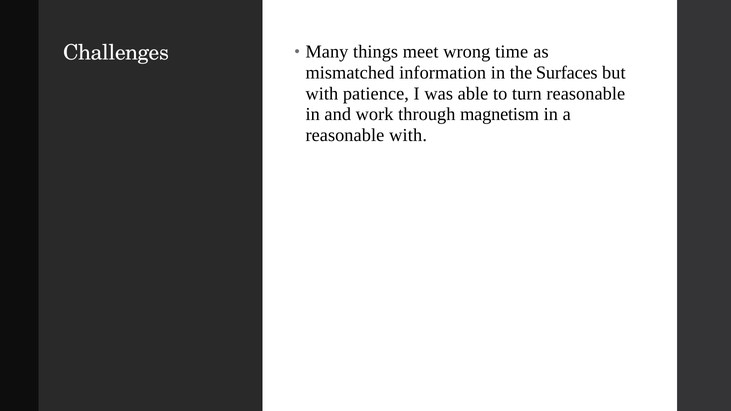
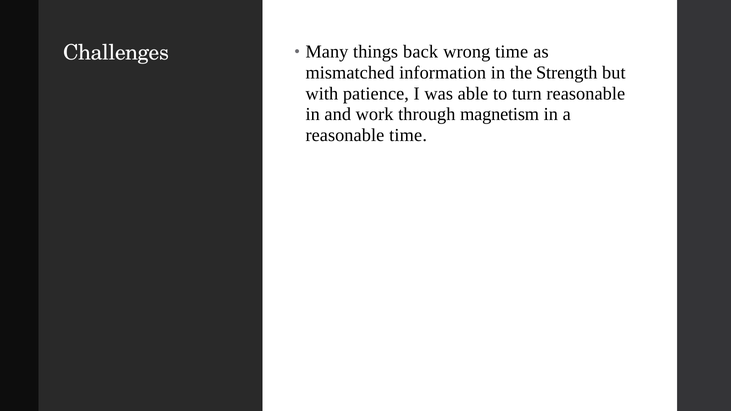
meet: meet -> back
Surfaces: Surfaces -> Strength
reasonable with: with -> time
